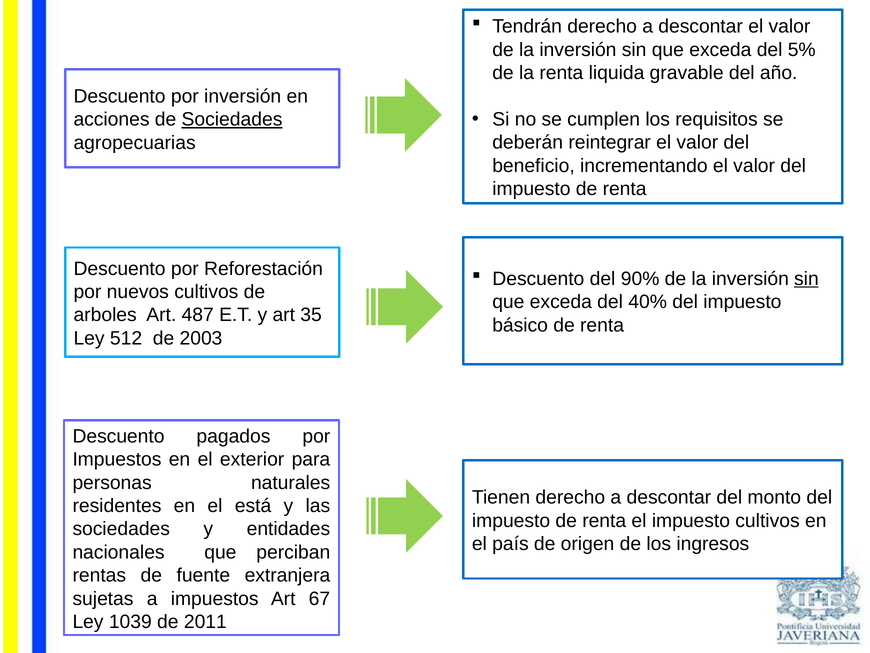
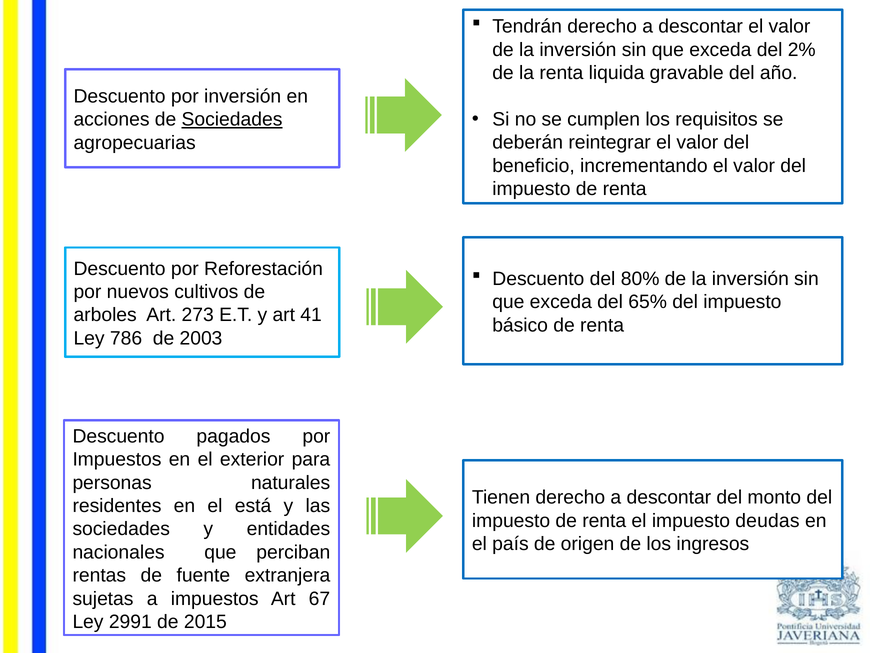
5%: 5% -> 2%
90%: 90% -> 80%
sin at (806, 279) underline: present -> none
40%: 40% -> 65%
487: 487 -> 273
35: 35 -> 41
512: 512 -> 786
impuesto cultivos: cultivos -> deudas
1039: 1039 -> 2991
2011: 2011 -> 2015
